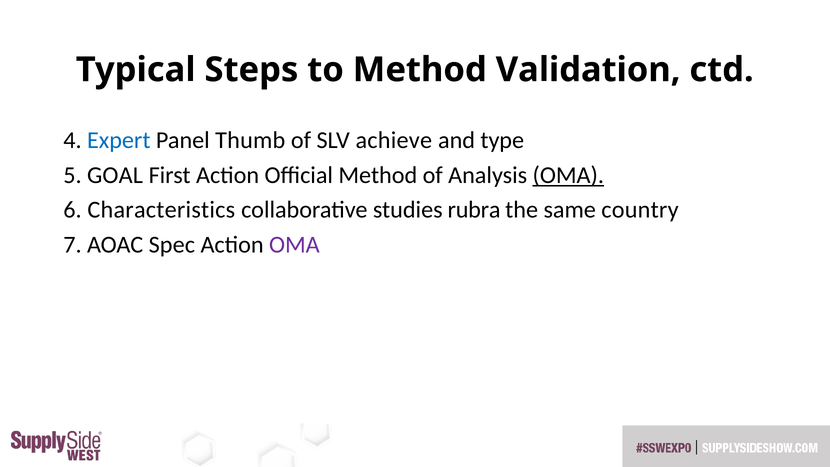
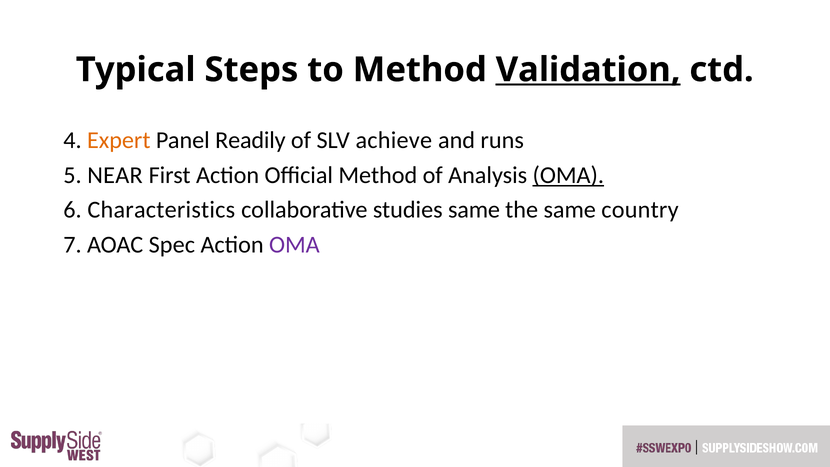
Validation underline: none -> present
Expert colour: blue -> orange
Thumb: Thumb -> Readily
type: type -> runs
GOAL: GOAL -> NEAR
studies rubra: rubra -> same
